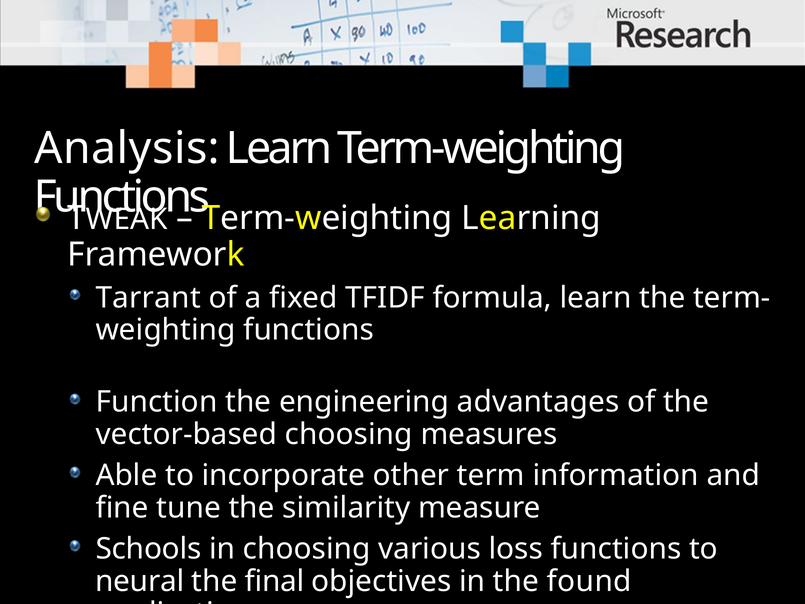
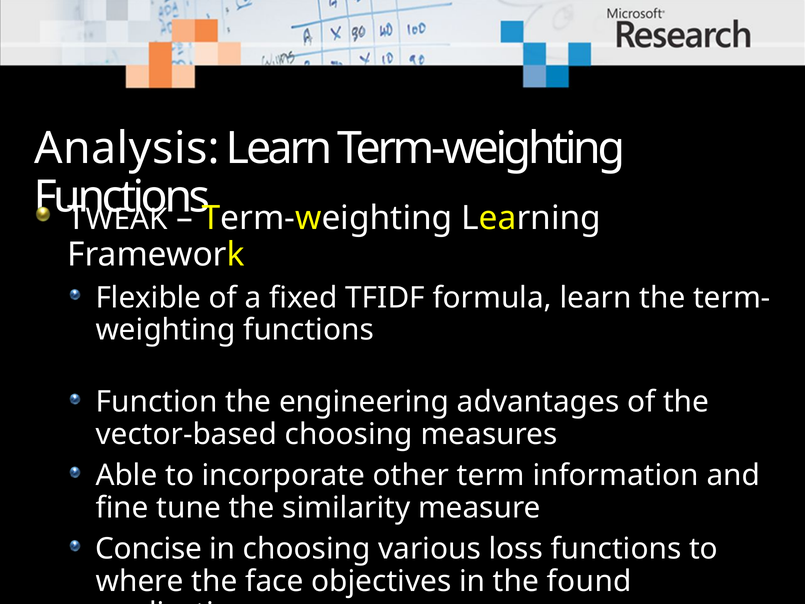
Tarrant: Tarrant -> Flexible
Schools: Schools -> Concise
neural: neural -> where
final: final -> face
